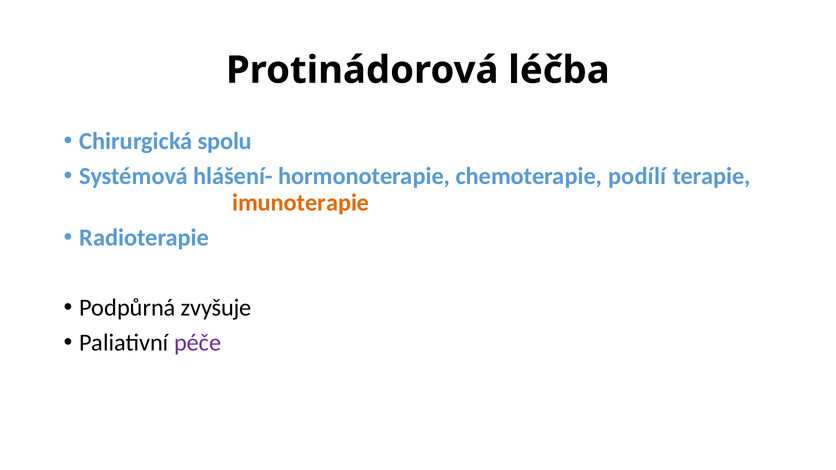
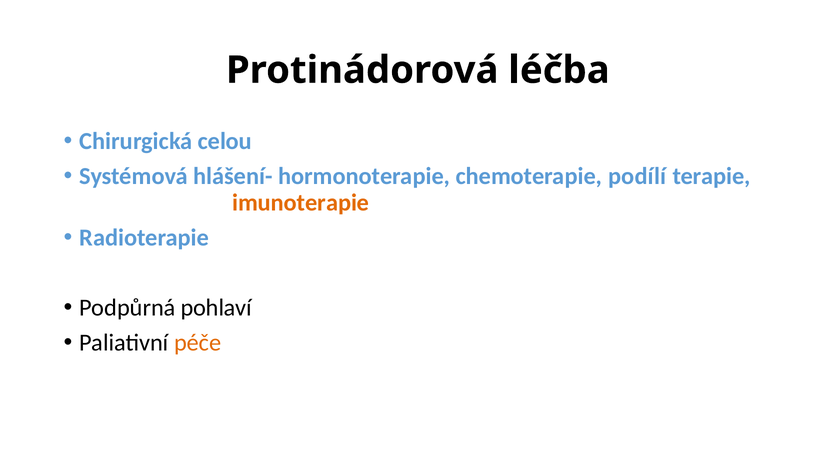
spolu: spolu -> celou
zvyšuje: zvyšuje -> pohlaví
péče colour: purple -> orange
